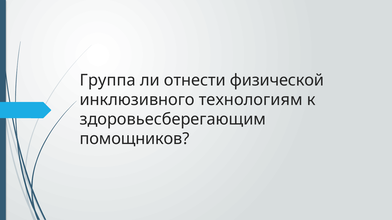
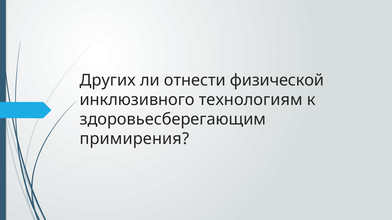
Группа: Группа -> Других
помощников: помощников -> примирения
